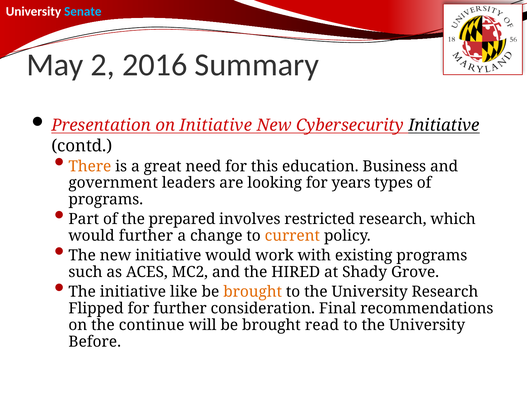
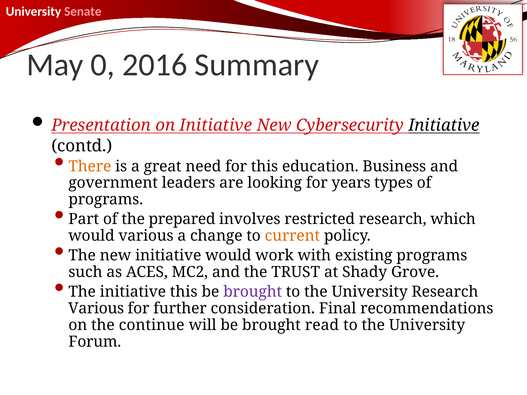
Senate colour: light blue -> pink
2: 2 -> 0
would further: further -> various
HIRED: HIRED -> TRUST
initiative like: like -> this
brought at (253, 292) colour: orange -> purple
Flipped at (96, 309): Flipped -> Various
Before: Before -> Forum
